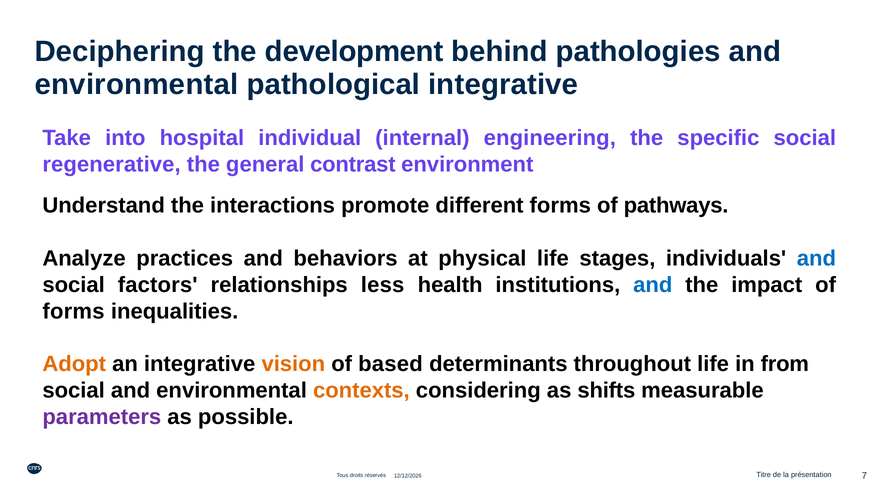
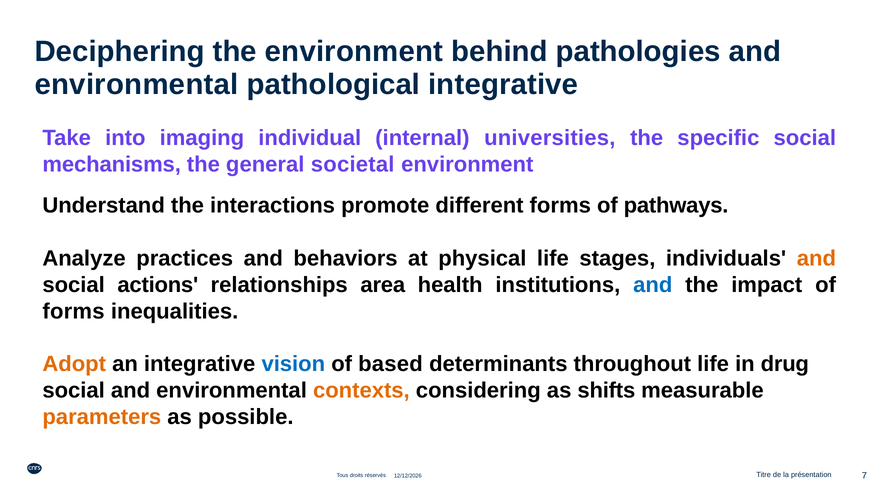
the development: development -> environment
hospital: hospital -> imaging
engineering: engineering -> universities
regenerative: regenerative -> mechanisms
contrast: contrast -> societal
and at (816, 258) colour: blue -> orange
factors: factors -> actions
less: less -> area
vision colour: orange -> blue
from: from -> drug
parameters colour: purple -> orange
